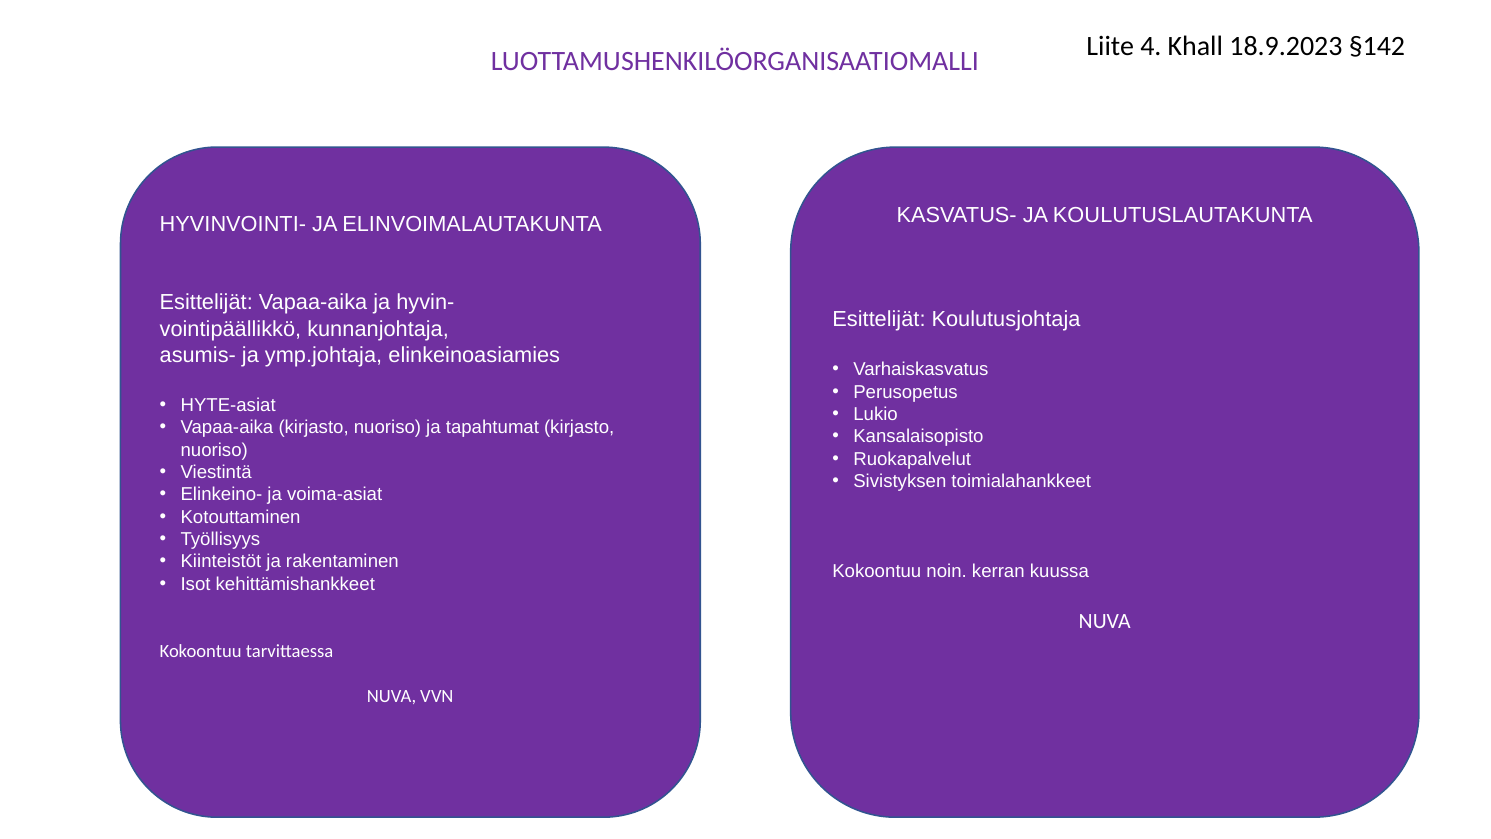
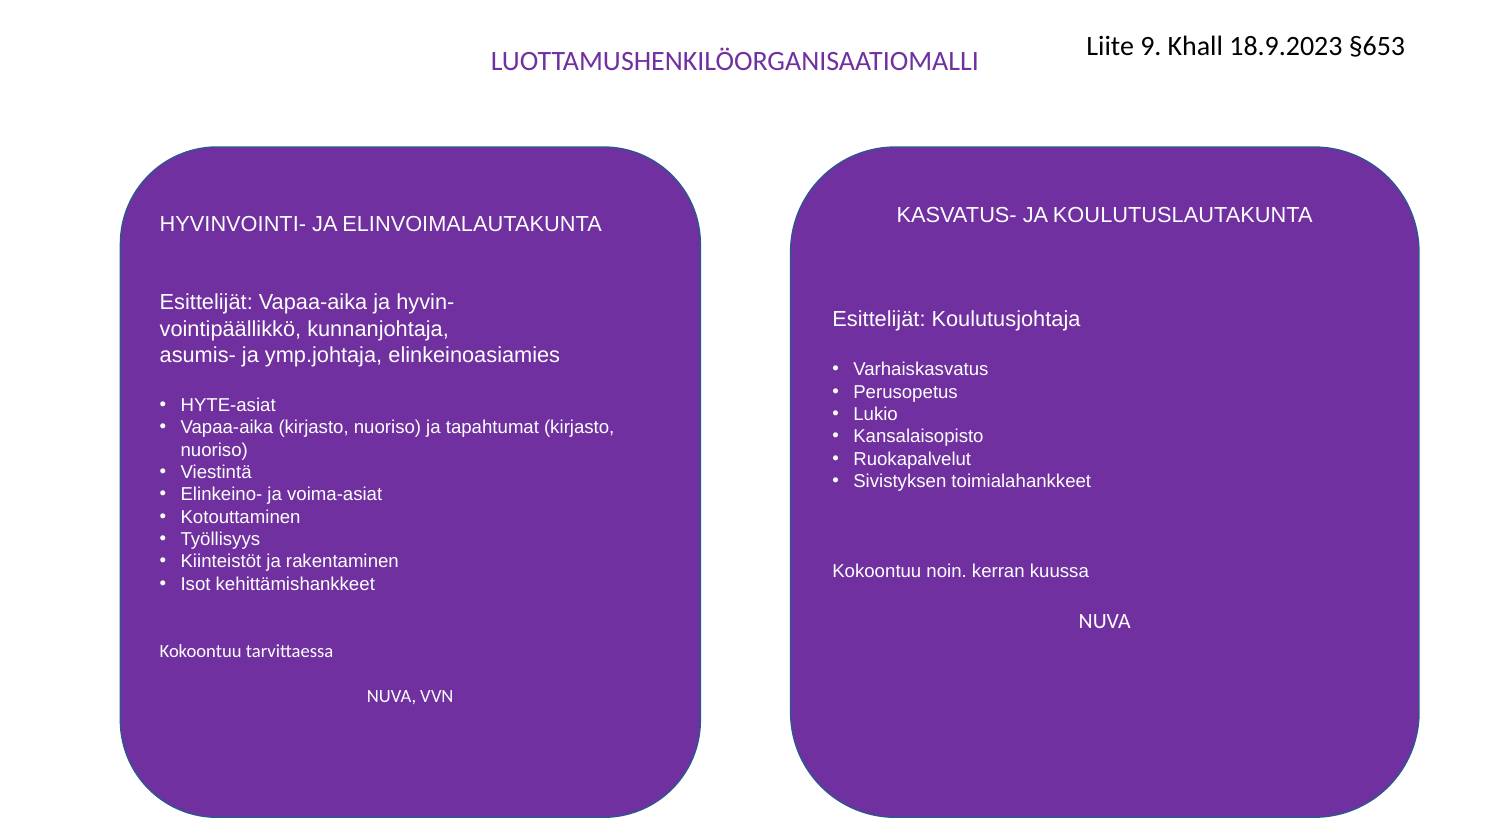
4: 4 -> 9
§142: §142 -> §653
